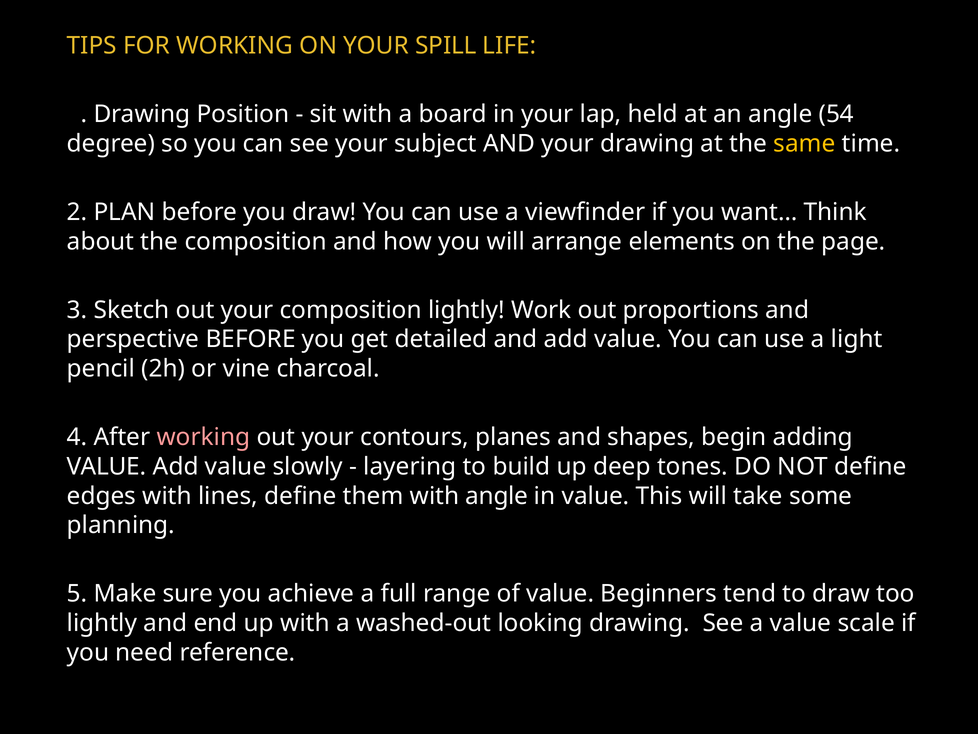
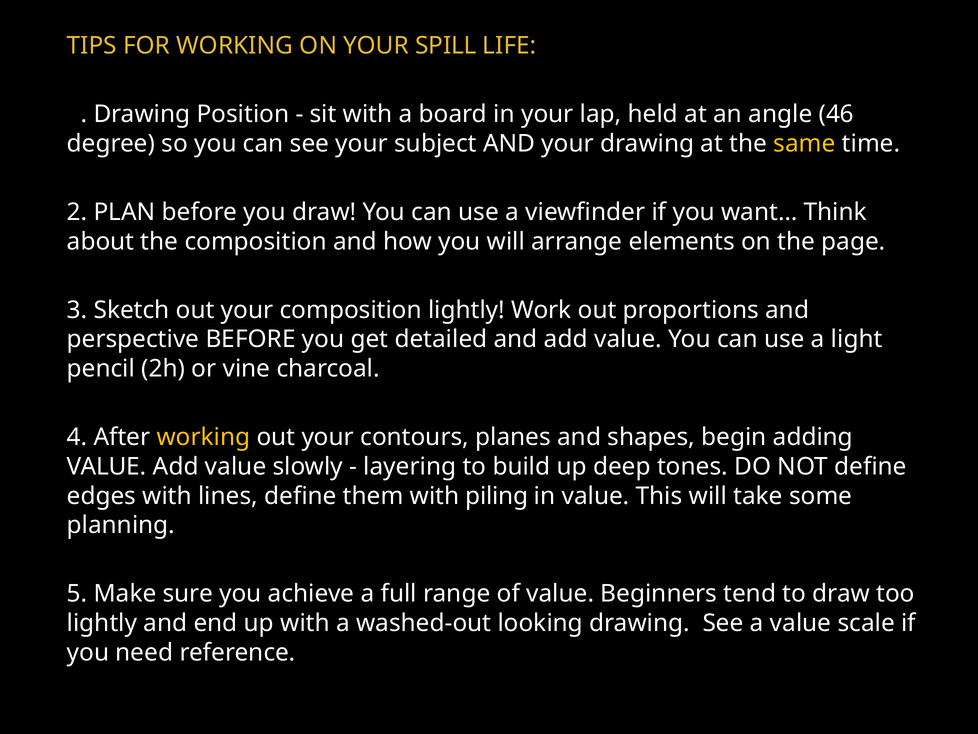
54: 54 -> 46
working at (203, 437) colour: pink -> yellow
with angle: angle -> piling
